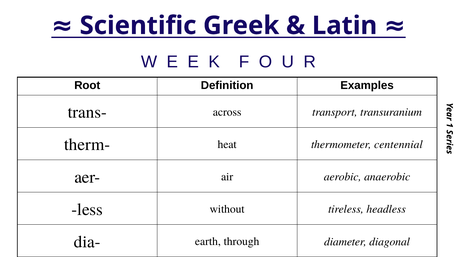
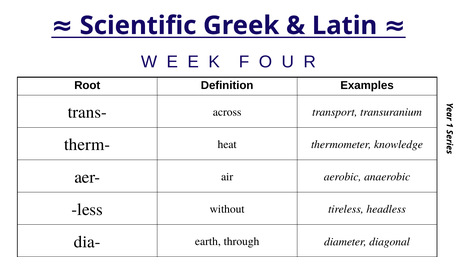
centennial: centennial -> knowledge
